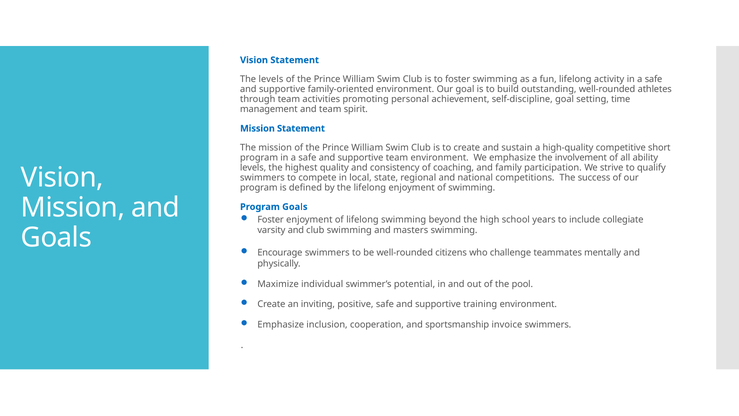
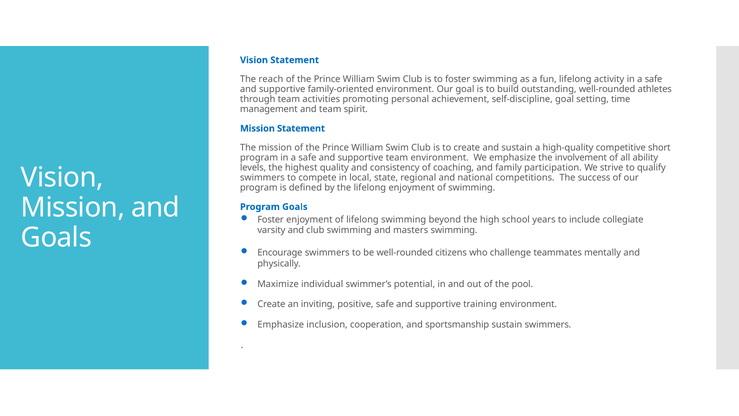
The levels: levels -> reach
sportsmanship invoice: invoice -> sustain
